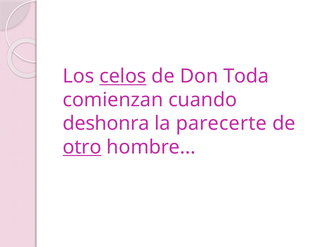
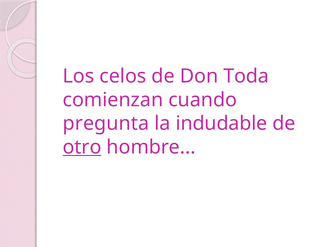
celos underline: present -> none
deshonra: deshonra -> pregunta
parecerte: parecerte -> indudable
